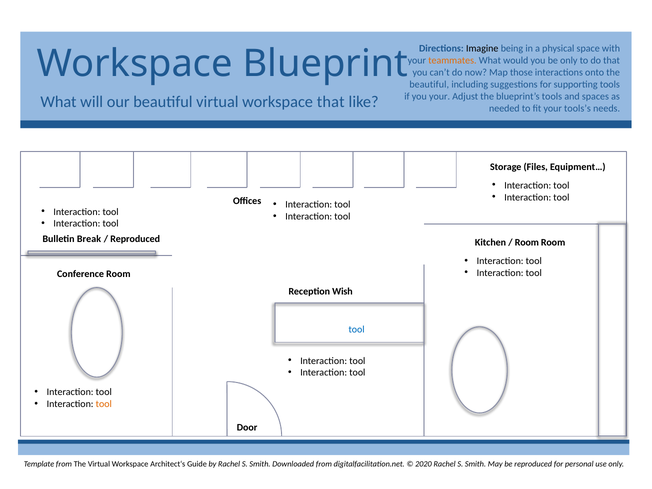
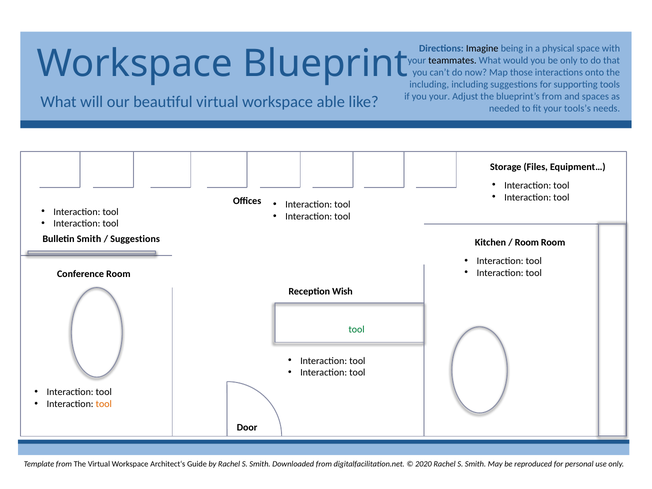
teammates colour: orange -> black
beautiful at (429, 85): beautiful -> including
blueprint’s tools: tools -> from
workspace that: that -> able
Bulletin Break: Break -> Smith
Reproduced at (135, 239): Reproduced -> Suggestions
tool at (357, 329) colour: blue -> green
